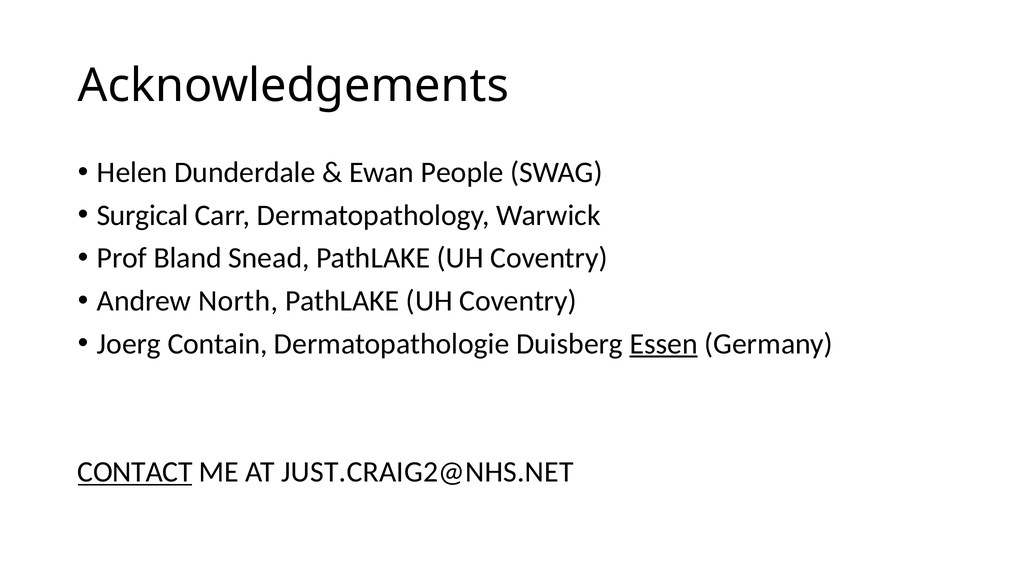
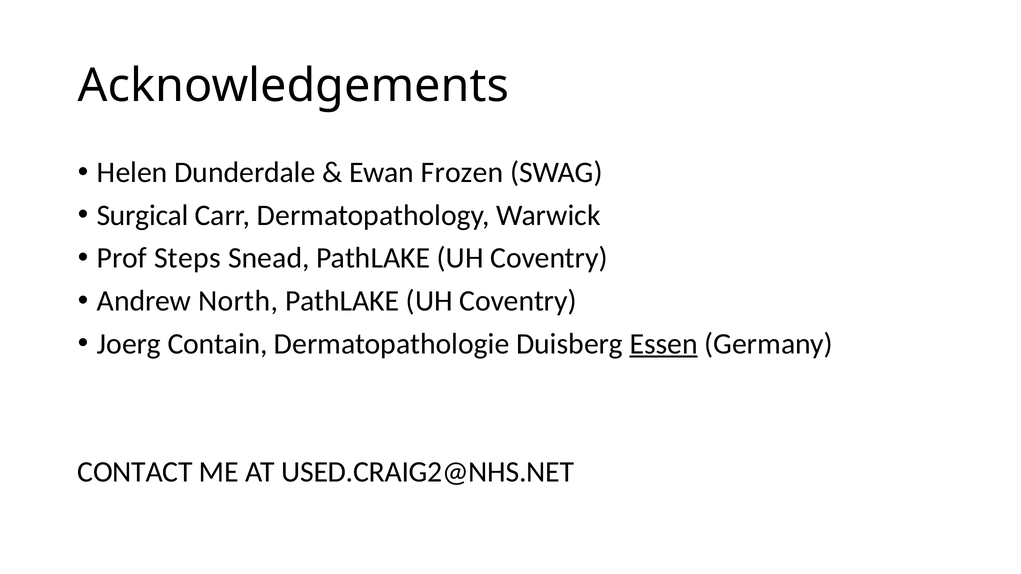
People: People -> Frozen
Bland: Bland -> Steps
CONTACT underline: present -> none
JUST.CRAIG2@NHS.NET: JUST.CRAIG2@NHS.NET -> USED.CRAIG2@NHS.NET
